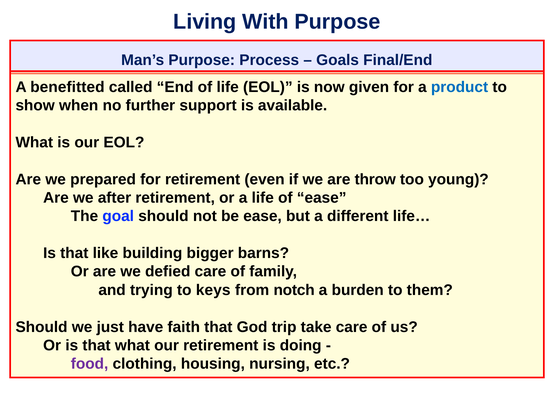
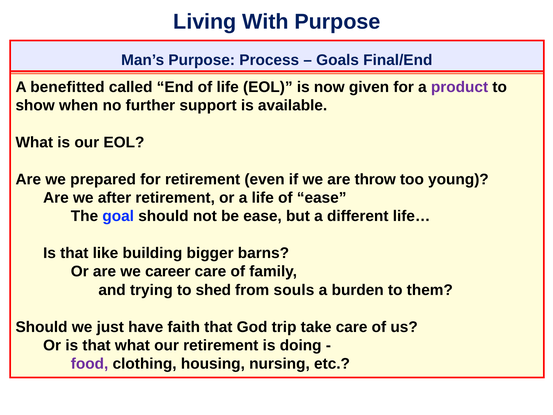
product colour: blue -> purple
defied: defied -> career
keys: keys -> shed
notch: notch -> souls
